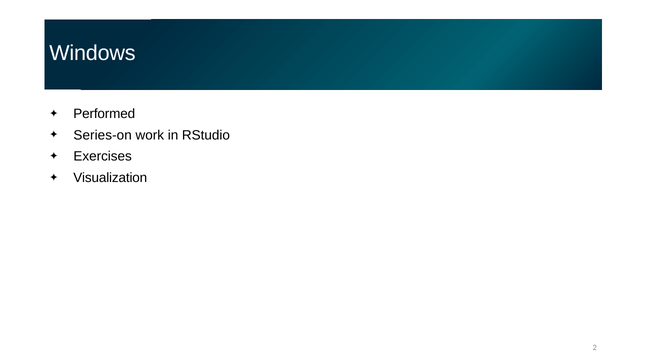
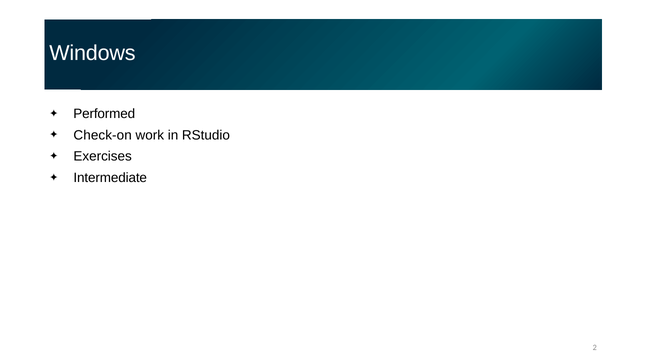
Series-on: Series-on -> Check-on
Visualization: Visualization -> Intermediate
